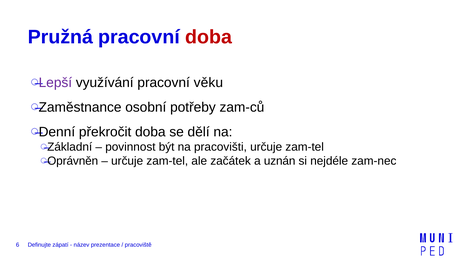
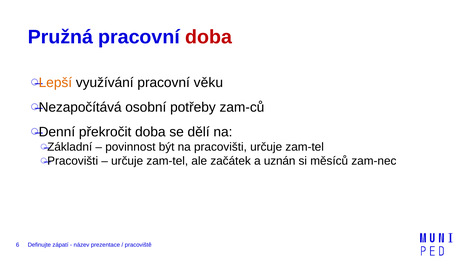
Lepší colour: purple -> orange
Zaměstnance: Zaměstnance -> Nezapočítává
Oprávněn at (73, 161): Oprávněn -> Pracovišti
nejdéle: nejdéle -> měsíců
